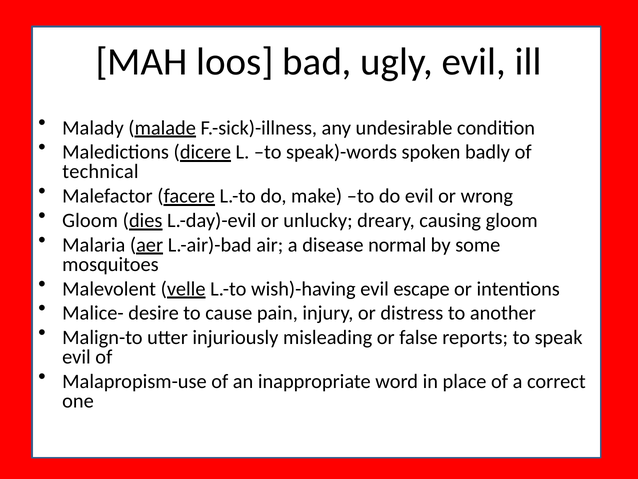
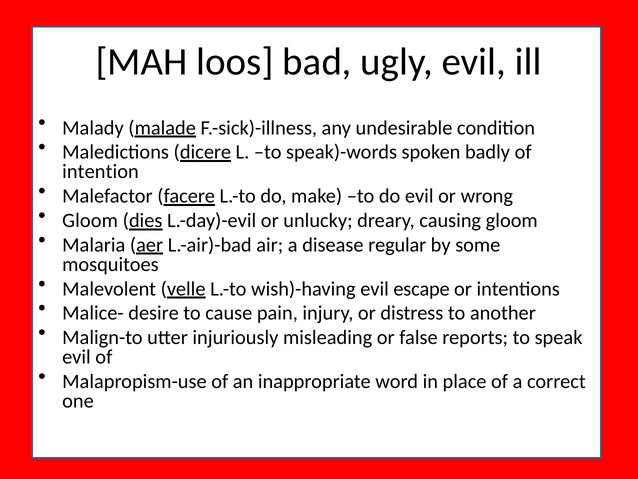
technical: technical -> intention
normal: normal -> regular
